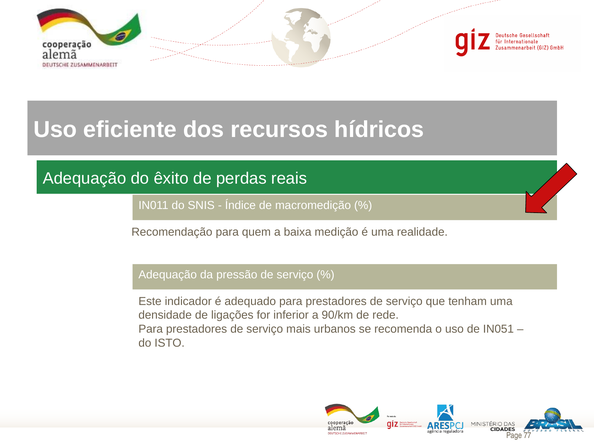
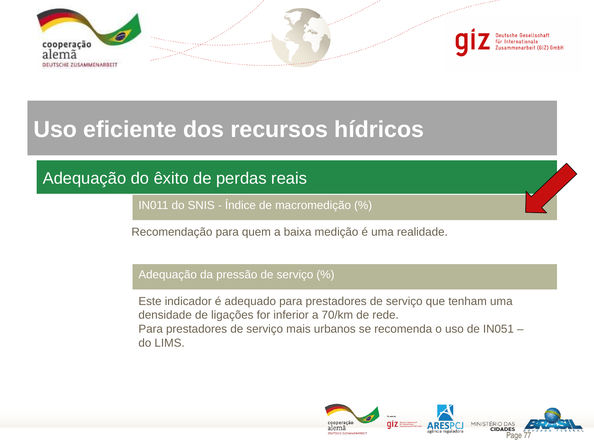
90/km: 90/km -> 70/km
ISTO: ISTO -> LIMS
